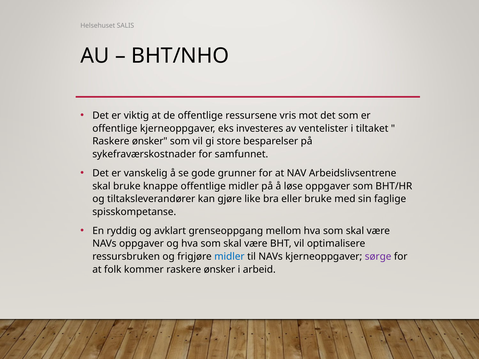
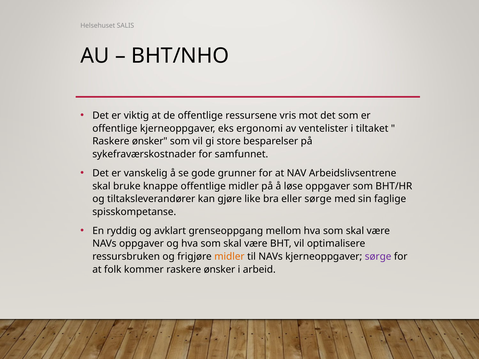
investeres: investeres -> ergonomi
eller bruke: bruke -> sørge
midler at (229, 257) colour: blue -> orange
